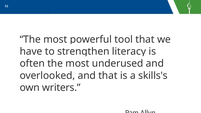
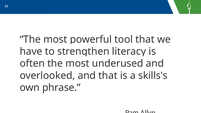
writers: writers -> phrase
